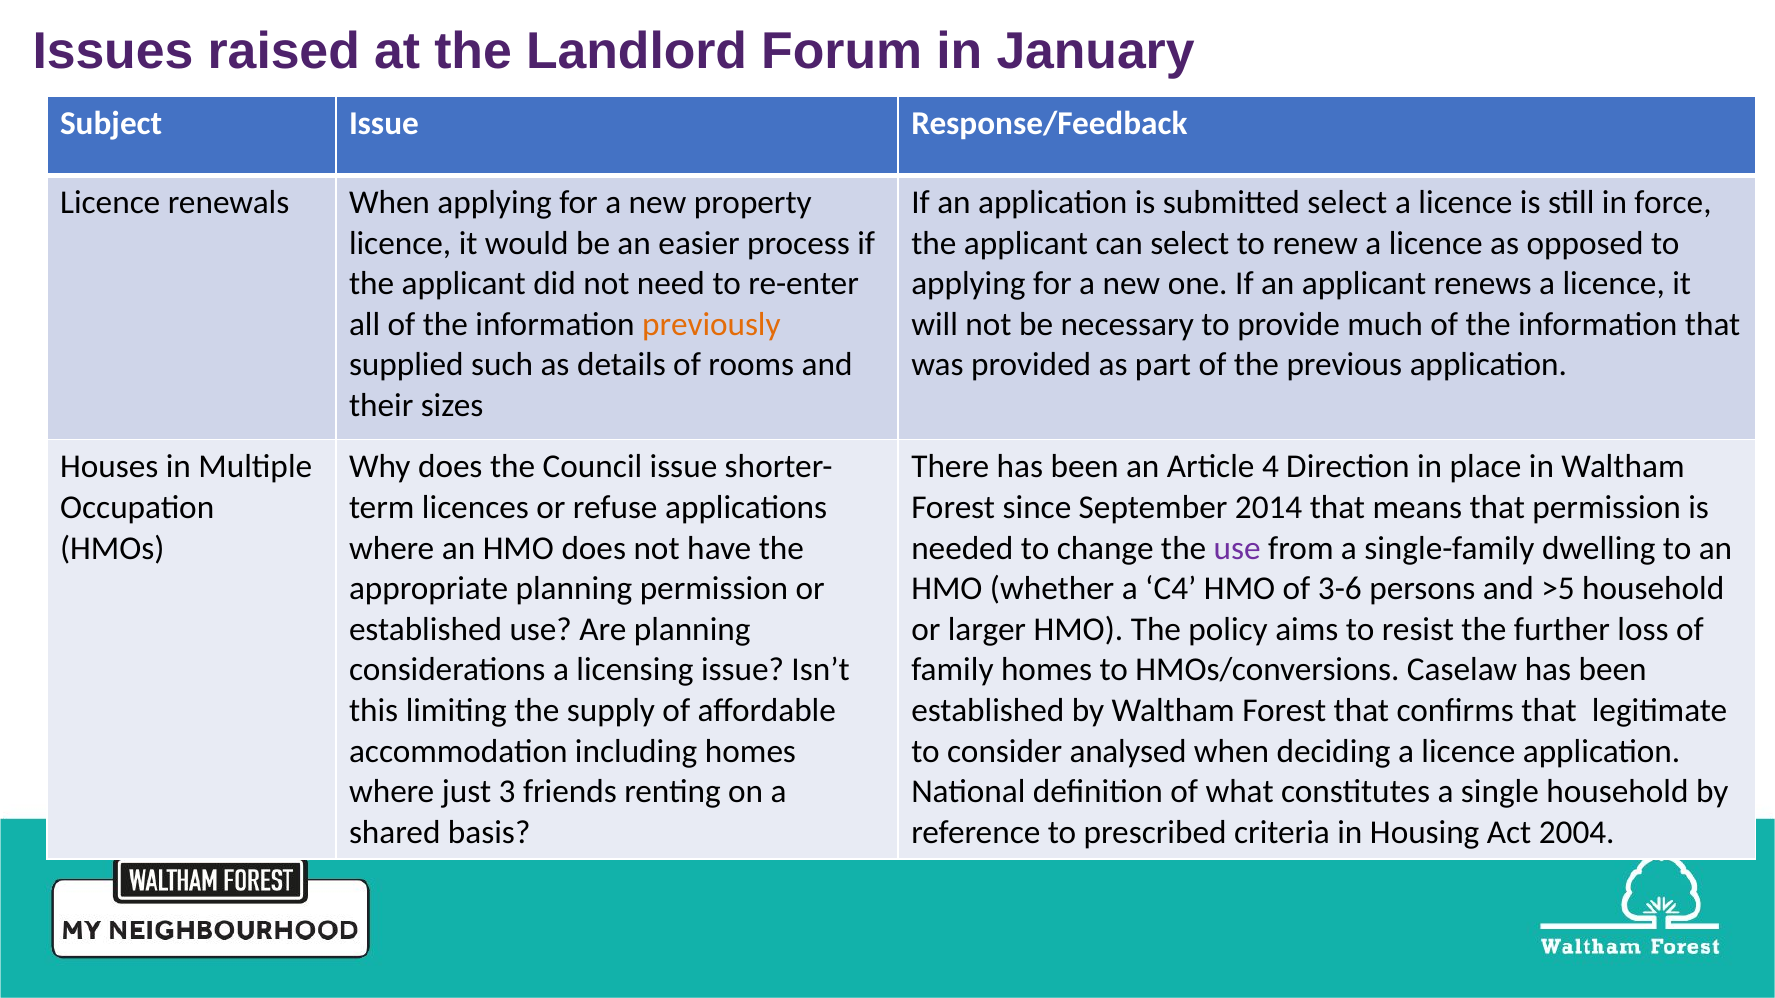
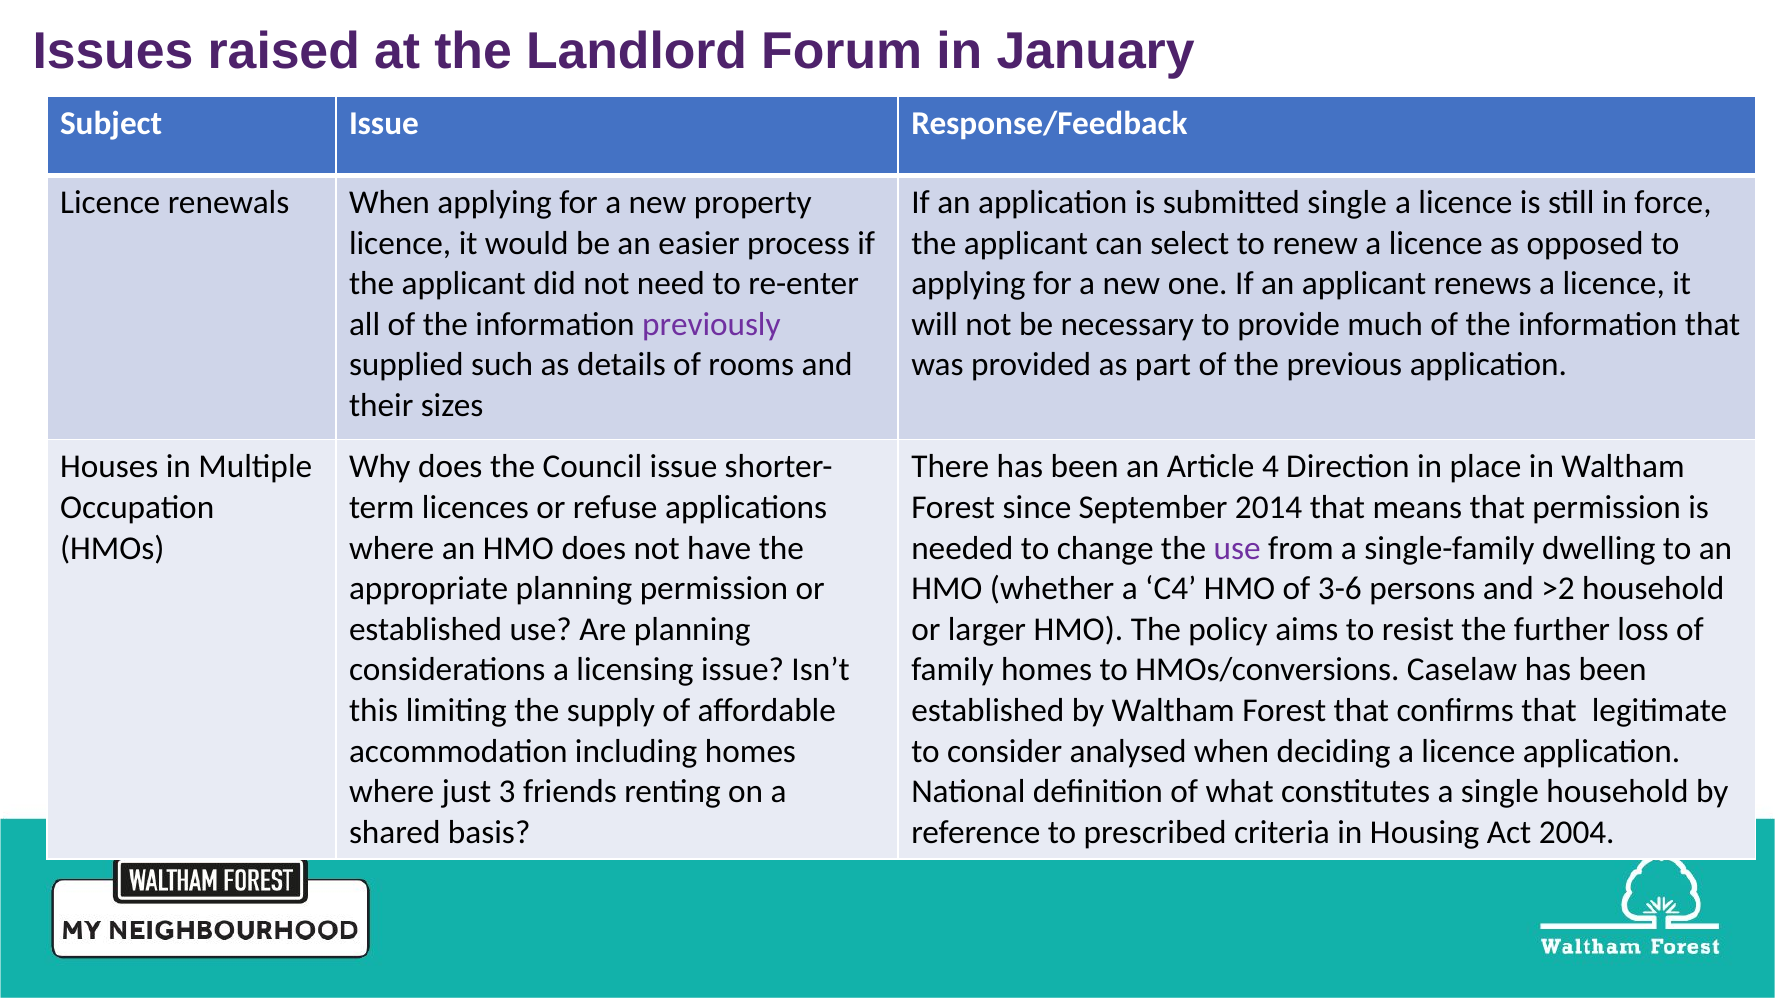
submitted select: select -> single
previously colour: orange -> purple
>5: >5 -> >2
